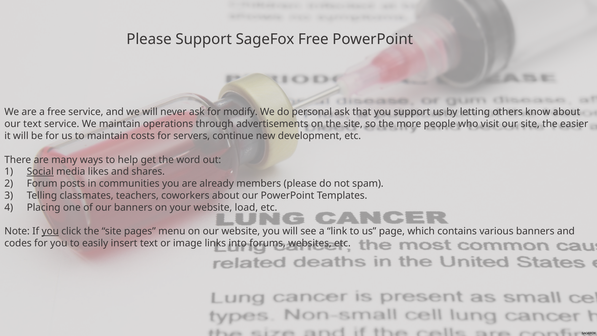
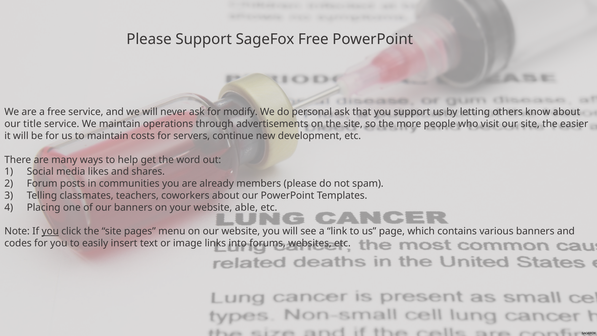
our text: text -> title
Social underline: present -> none
load: load -> able
